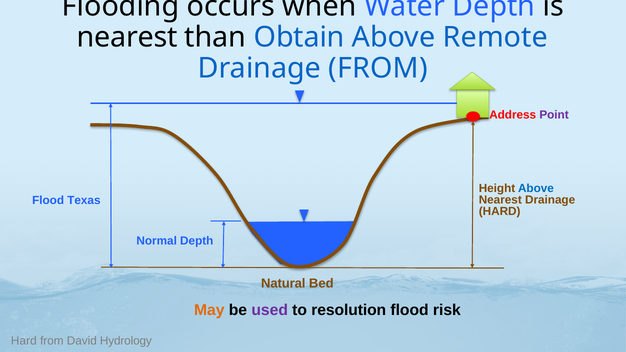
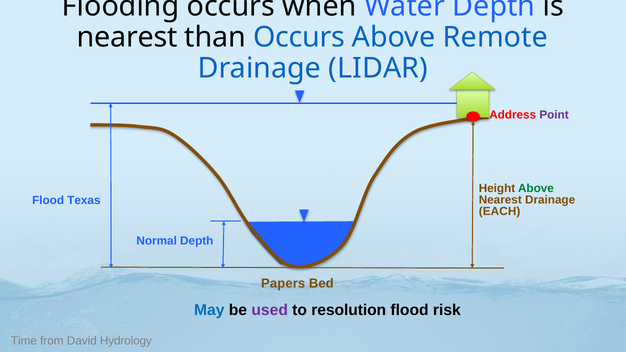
than Obtain: Obtain -> Occurs
Drainage FROM: FROM -> LIDAR
Above at (536, 188) colour: blue -> green
HARD at (500, 212): HARD -> EACH
Natural: Natural -> Papers
May colour: orange -> blue
Hard at (24, 341): Hard -> Time
